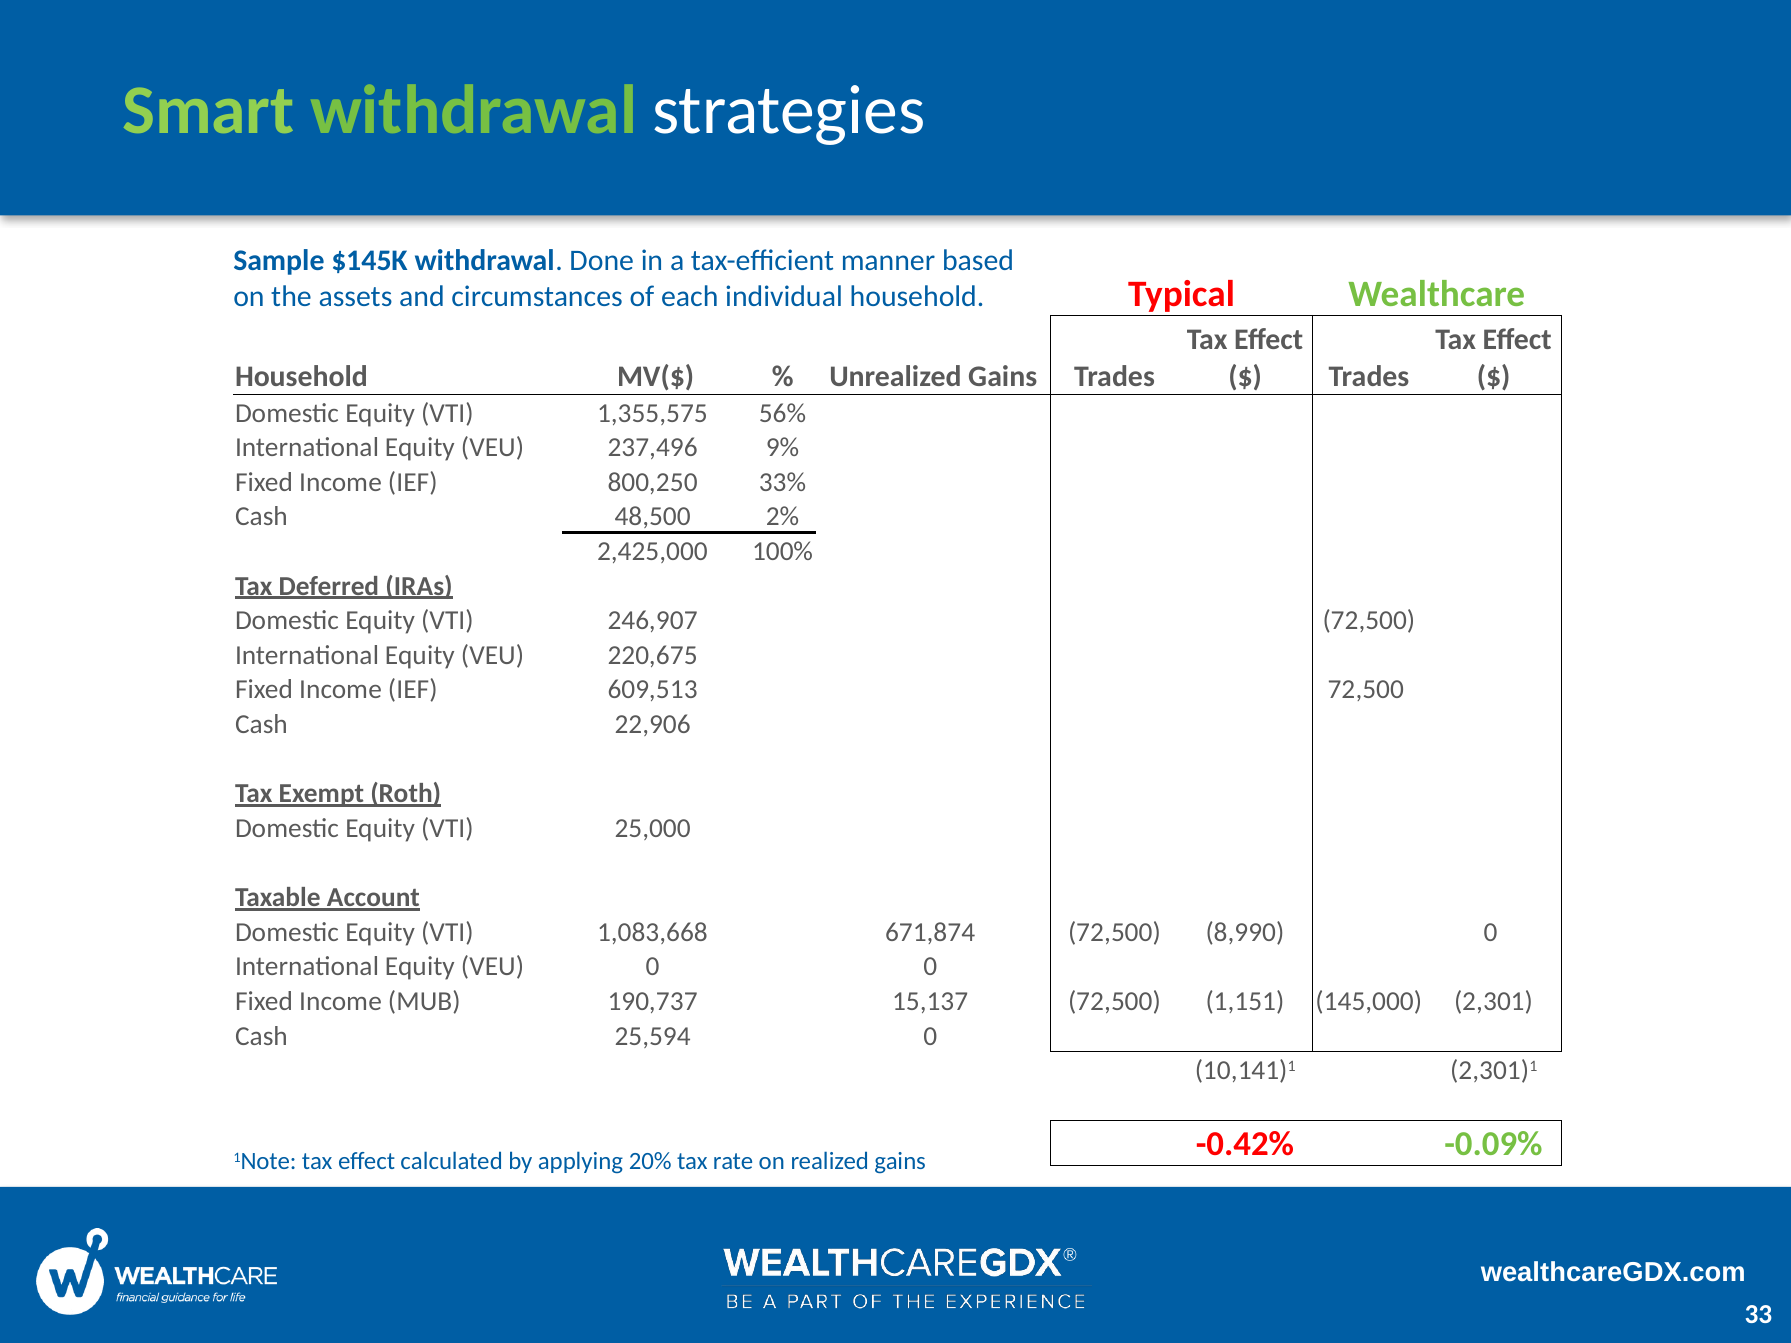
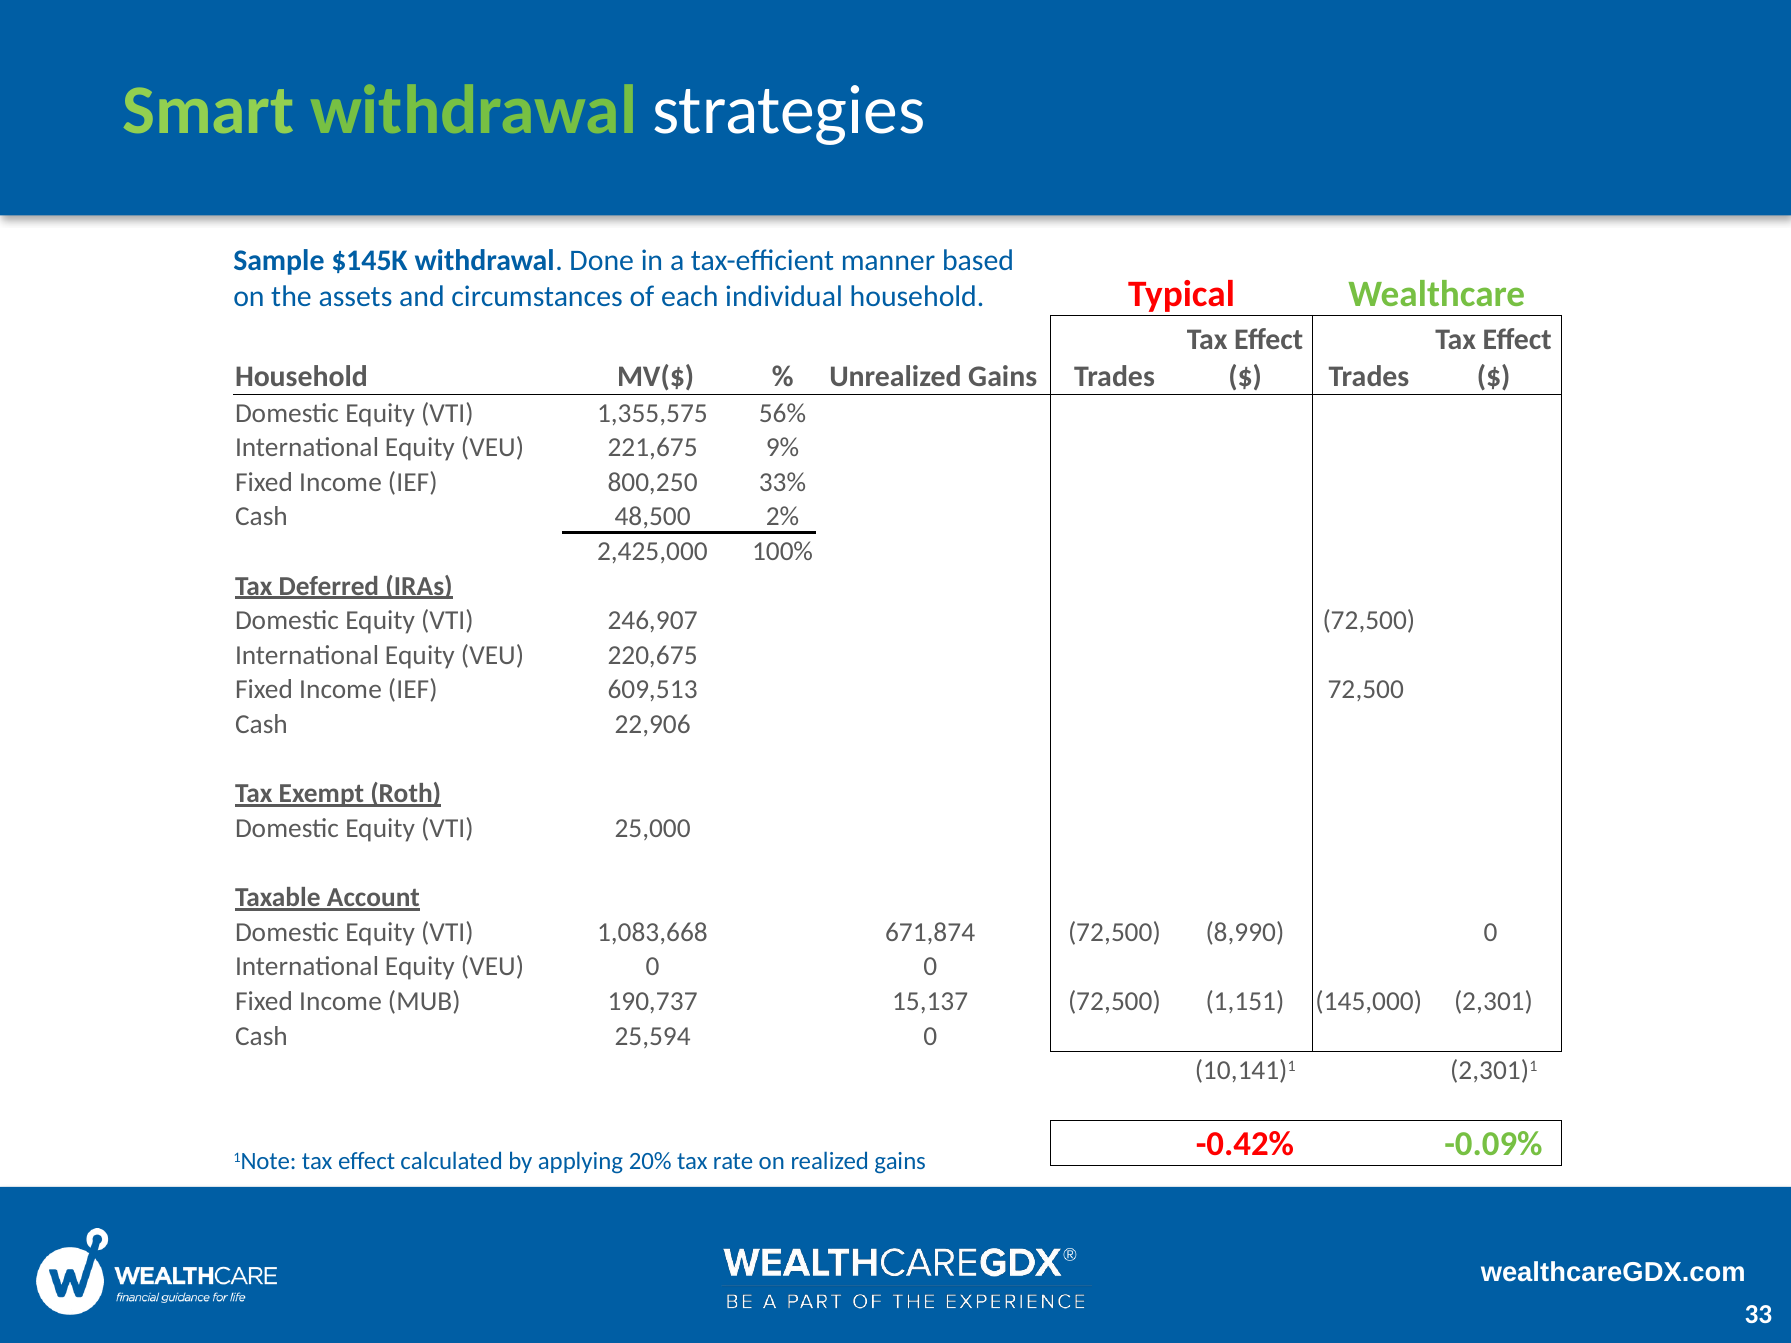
237,496: 237,496 -> 221,675
